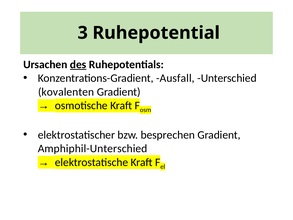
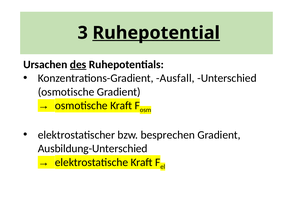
Ruhepotential underline: none -> present
kovalenten at (66, 92): kovalenten -> osmotische
Amphiphil-Unterschied: Amphiphil-Unterschied -> Ausbildung-Unterschied
